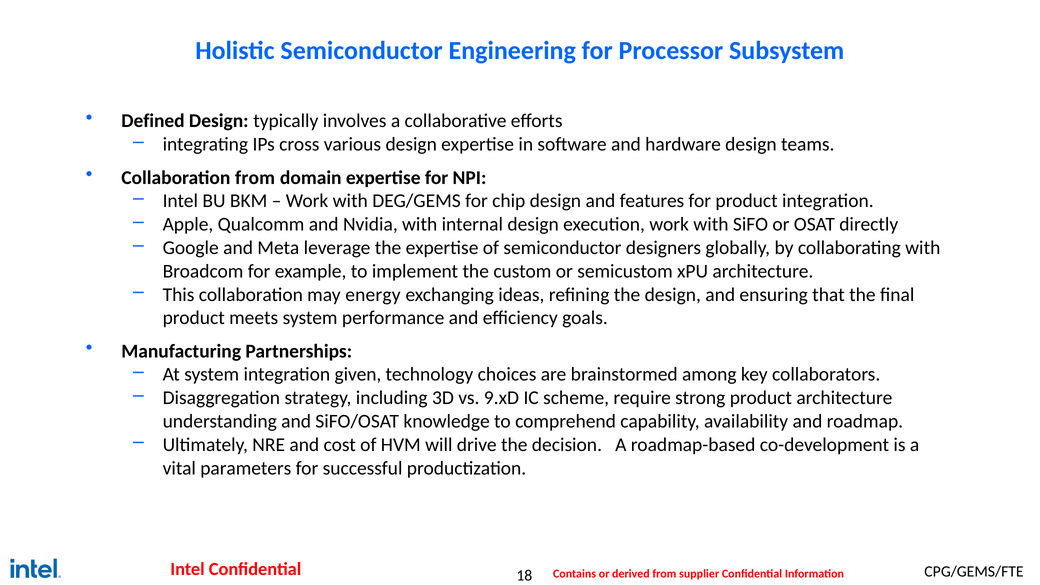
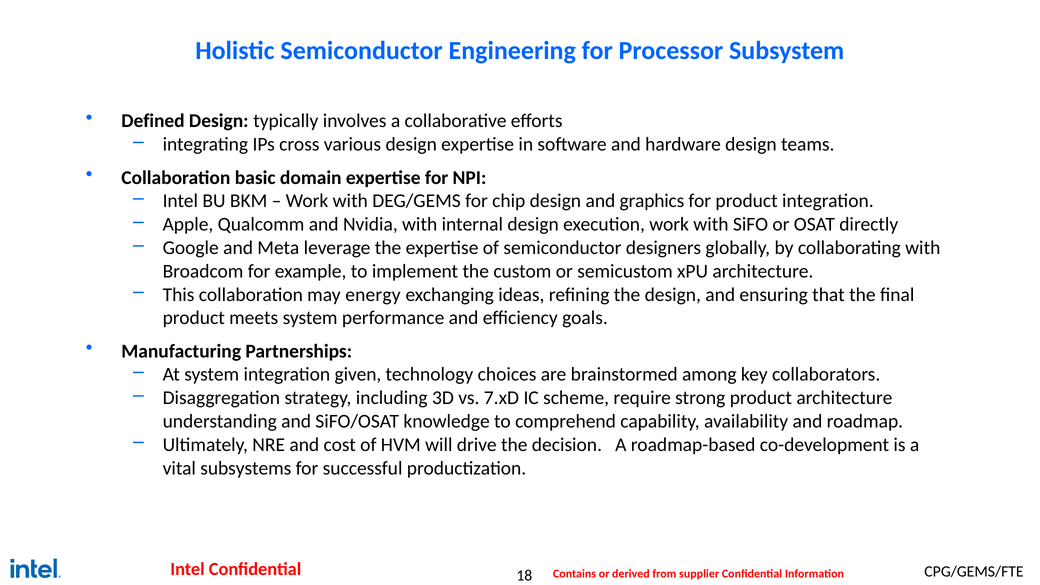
Collaboration from: from -> basic
features: features -> graphics
9.xD: 9.xD -> 7.xD
parameters: parameters -> subsystems
